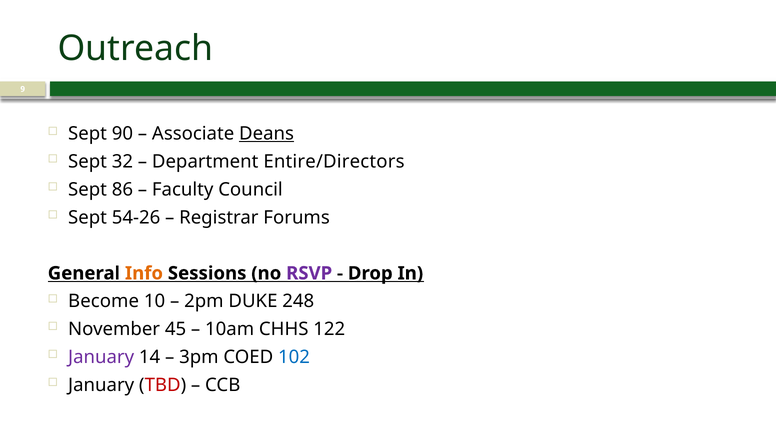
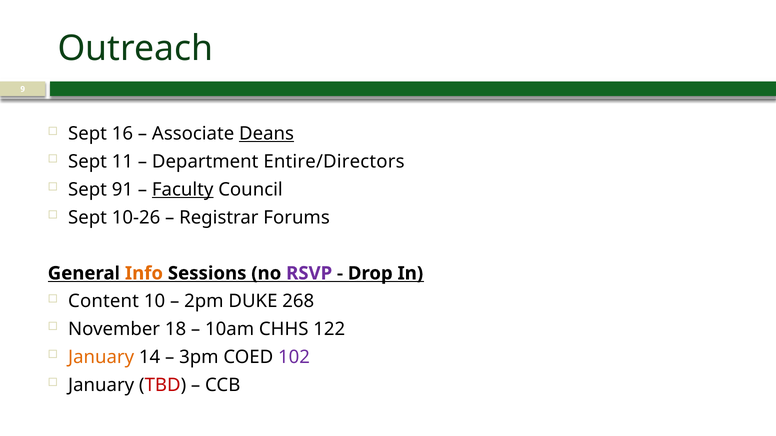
90: 90 -> 16
32: 32 -> 11
86: 86 -> 91
Faculty underline: none -> present
54-26: 54-26 -> 10-26
Become: Become -> Content
248: 248 -> 268
45: 45 -> 18
January at (101, 357) colour: purple -> orange
102 colour: blue -> purple
